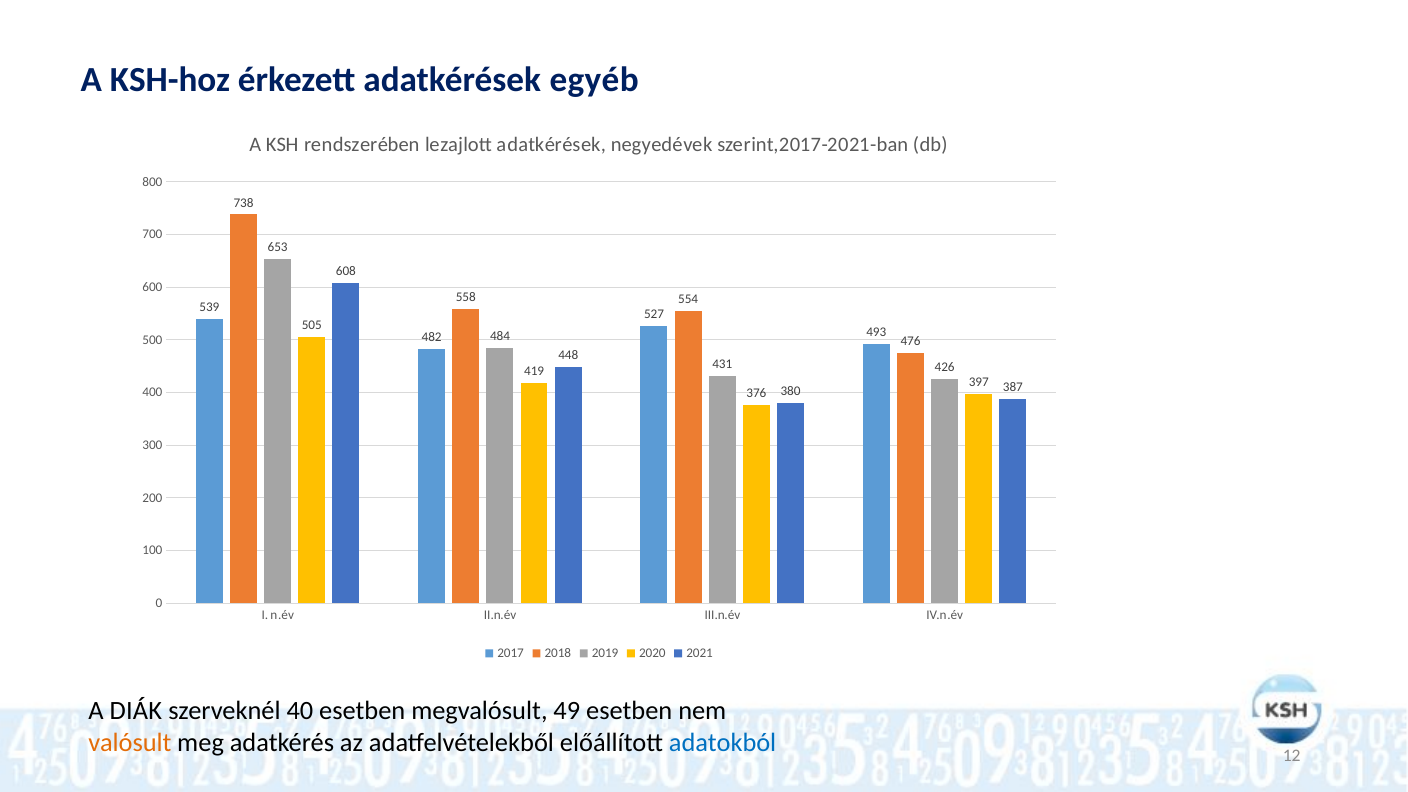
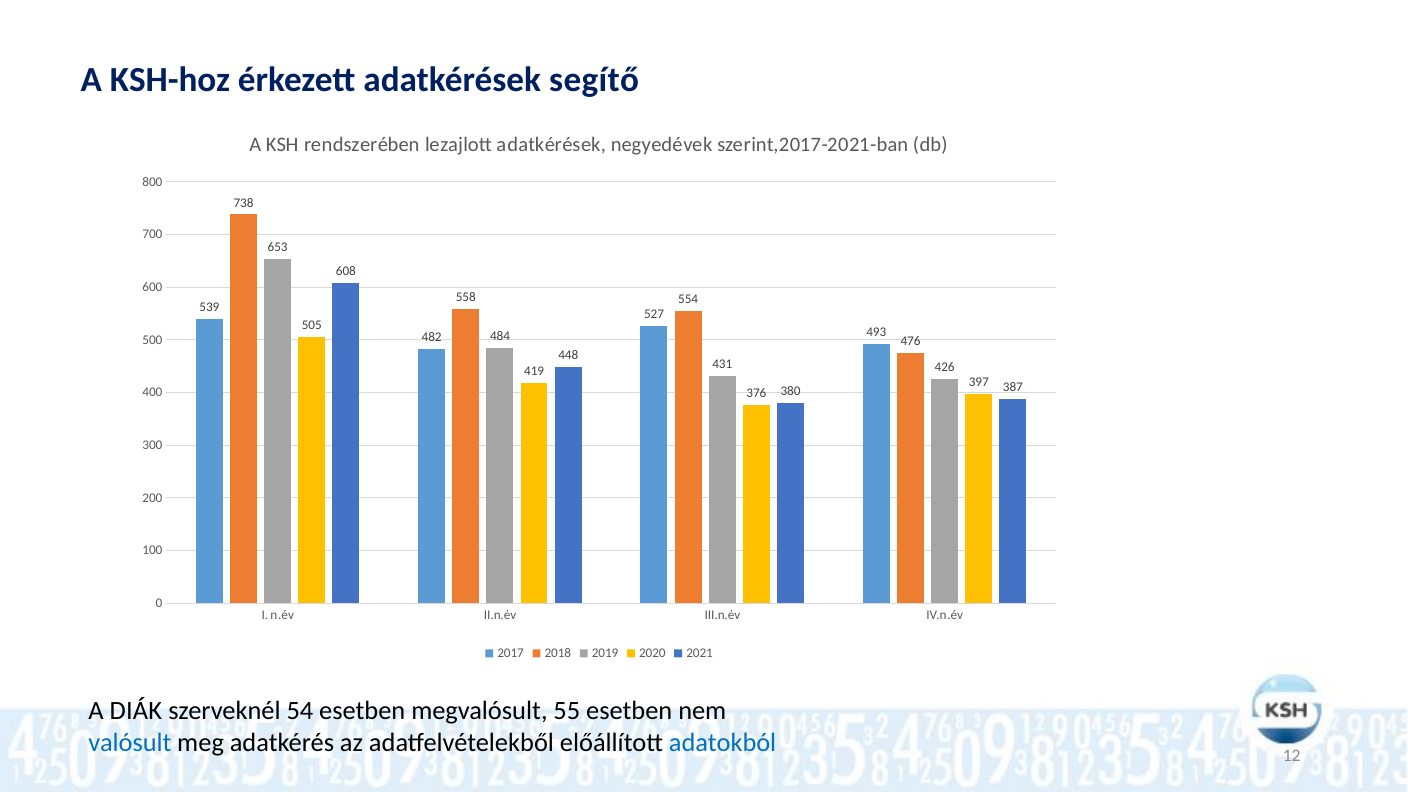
egyéb: egyéb -> segítő
40: 40 -> 54
49: 49 -> 55
valósult colour: orange -> blue
